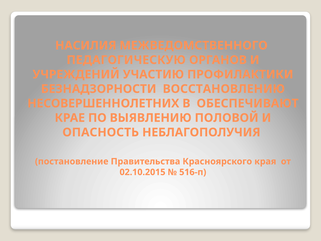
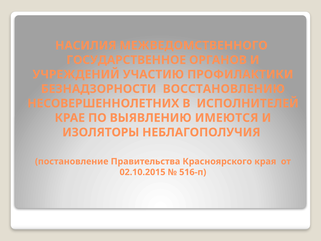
ПЕДАГОГИЧЕСКУЮ: ПЕДАГОГИЧЕСКУЮ -> ГОСУДАРСТВЕННОЕ
ОБЕСПЕЧИВАЮТ: ОБЕСПЕЧИВАЮТ -> ИСПОЛНИТЕЛЕЙ
ПОЛОВОЙ: ПОЛОВОЙ -> ИМЕЮТСЯ
ОПАСНОСТЬ: ОПАСНОСТЬ -> ИЗОЛЯТОРЫ
